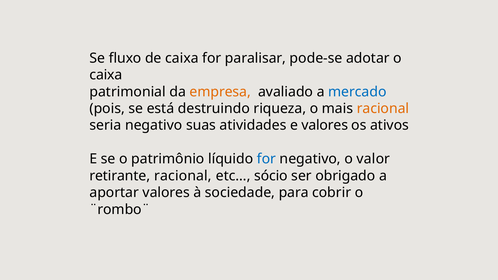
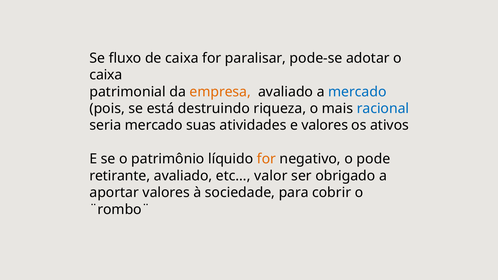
racional at (383, 109) colour: orange -> blue
seria negativo: negativo -> mercado
for at (267, 159) colour: blue -> orange
valor: valor -> pode
retirante racional: racional -> avaliado
sócio: sócio -> valor
